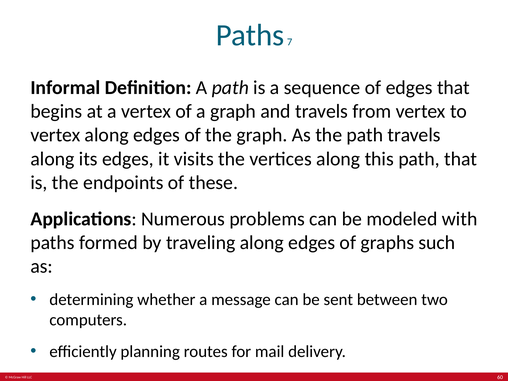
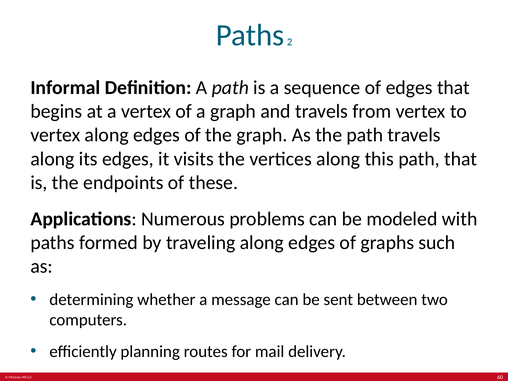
7: 7 -> 2
